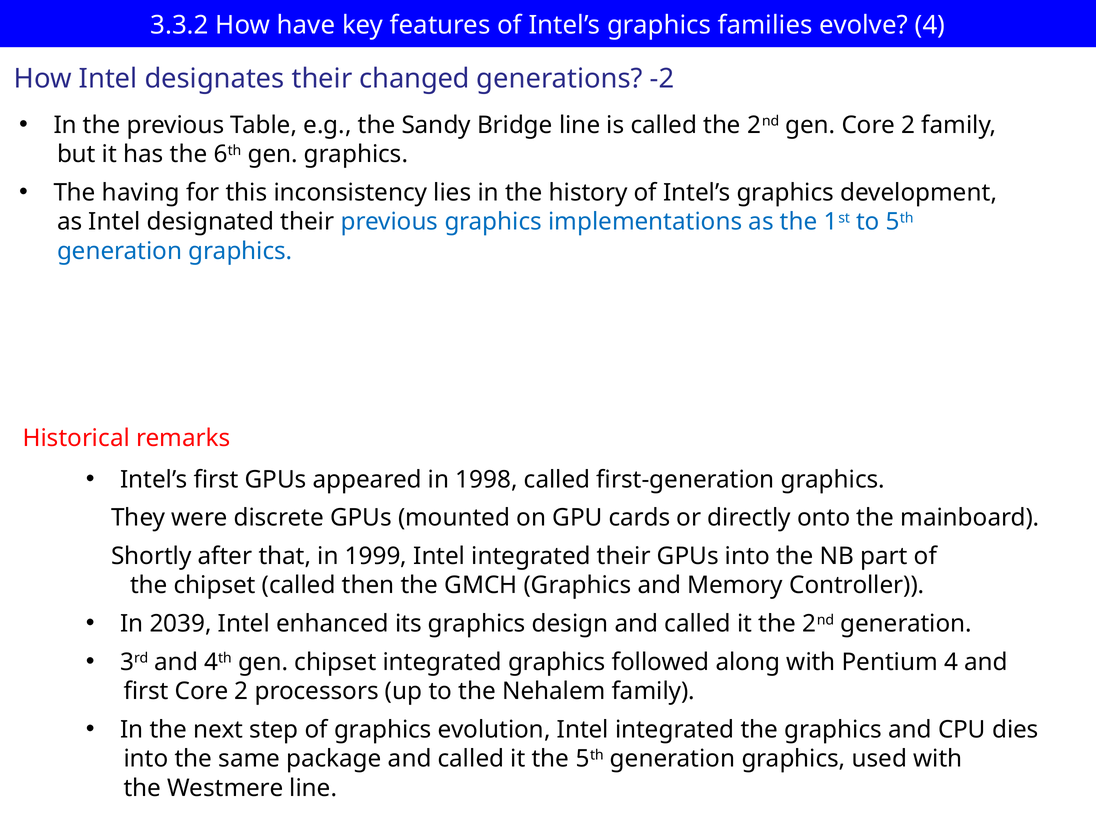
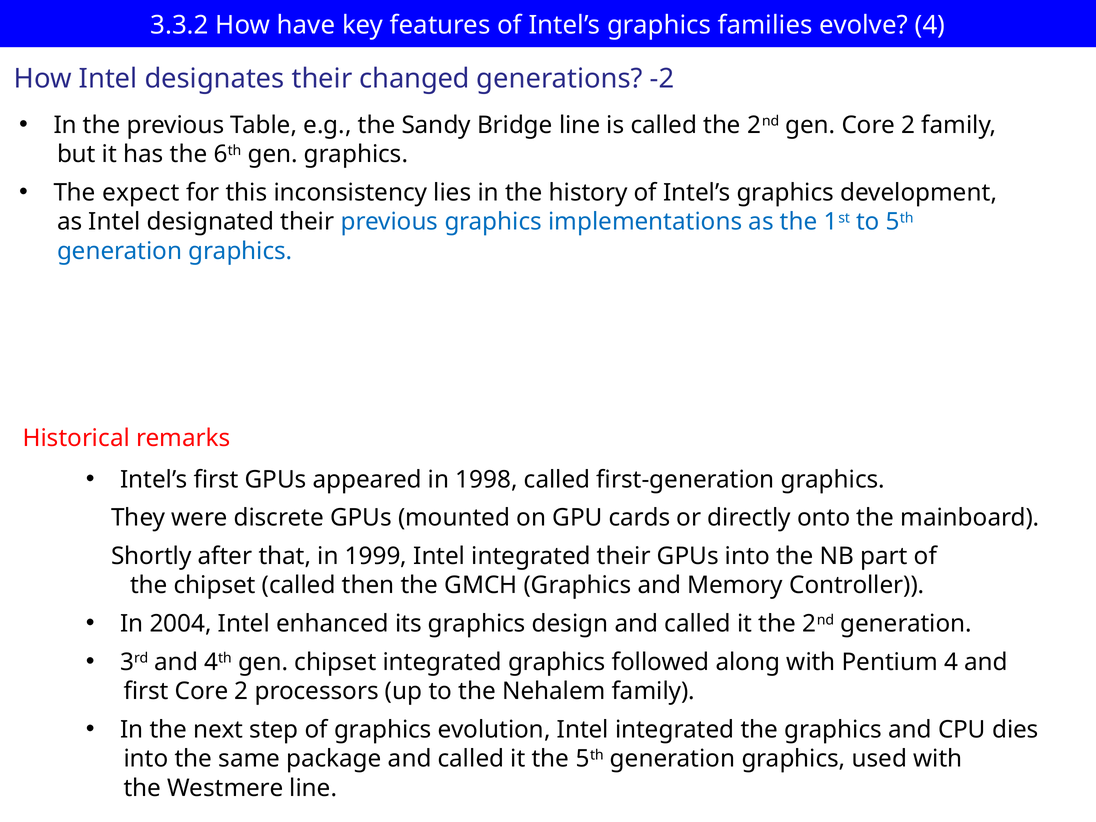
having: having -> expect
2039: 2039 -> 2004
